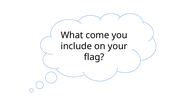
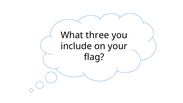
come: come -> three
